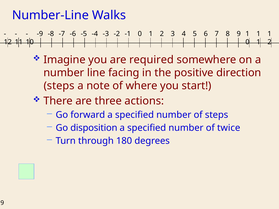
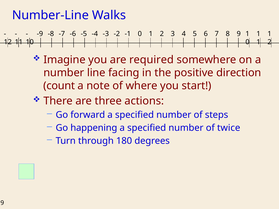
steps at (59, 86): steps -> count
disposition: disposition -> happening
